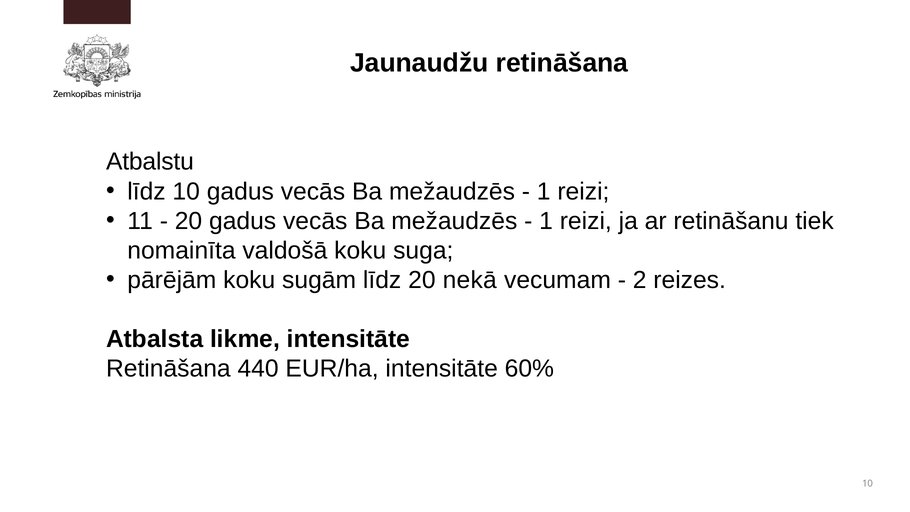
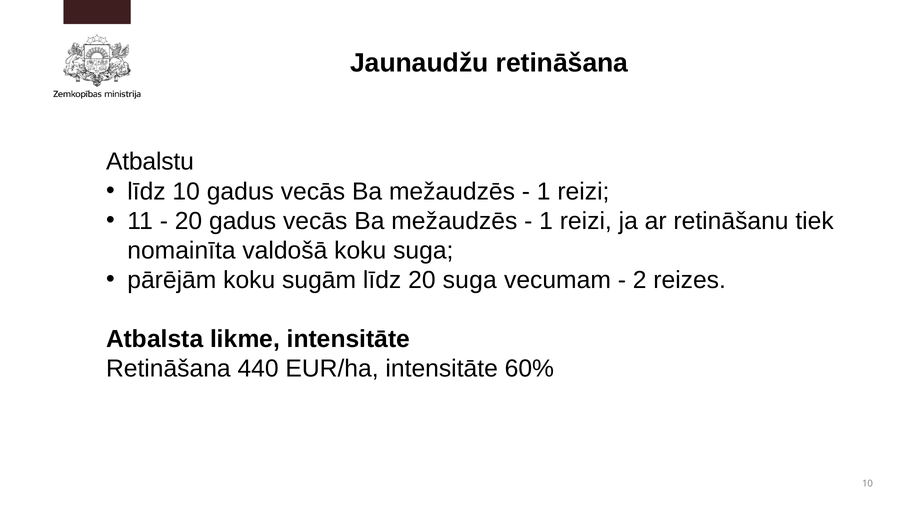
20 nekā: nekā -> suga
